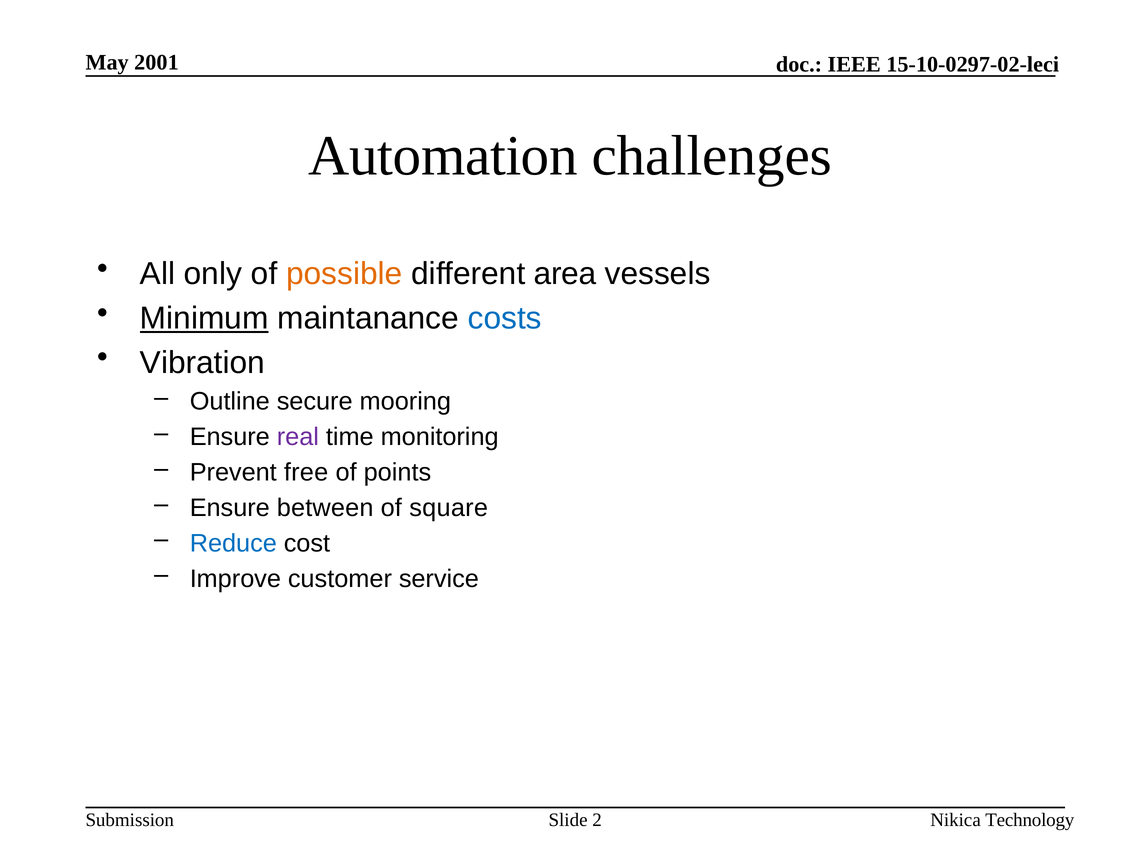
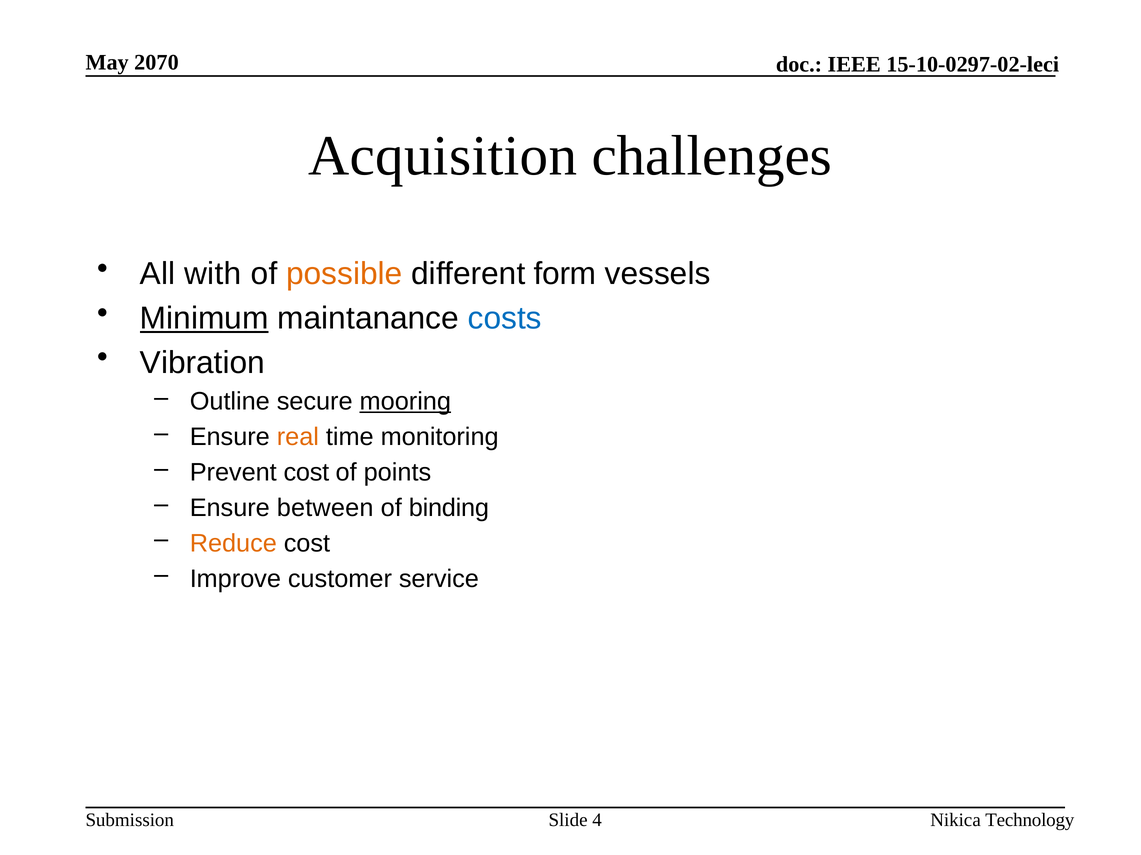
2001: 2001 -> 2070
Automation: Automation -> Acquisition
only: only -> with
area: area -> form
mooring underline: none -> present
real colour: purple -> orange
Prevent free: free -> cost
square: square -> binding
Reduce colour: blue -> orange
2: 2 -> 4
